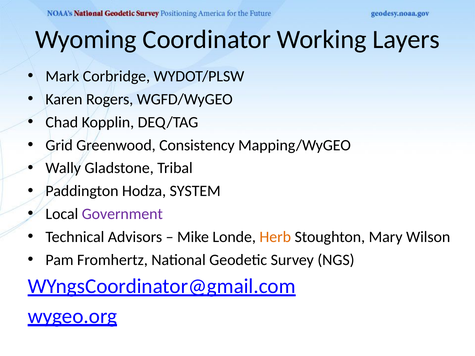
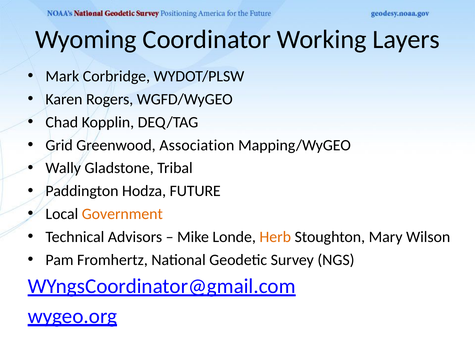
Consistency: Consistency -> Association
SYSTEM: SYSTEM -> FUTURE
Government colour: purple -> orange
